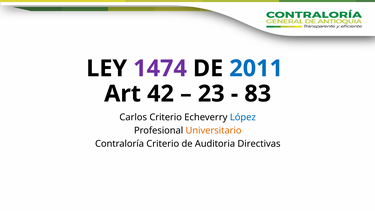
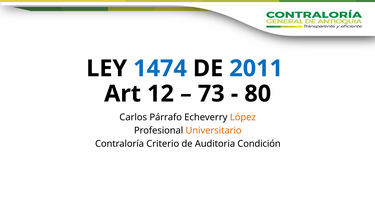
1474 colour: purple -> blue
42: 42 -> 12
23: 23 -> 73
83: 83 -> 80
Carlos Criterio: Criterio -> Párrafo
López colour: blue -> orange
Directivas: Directivas -> Condición
